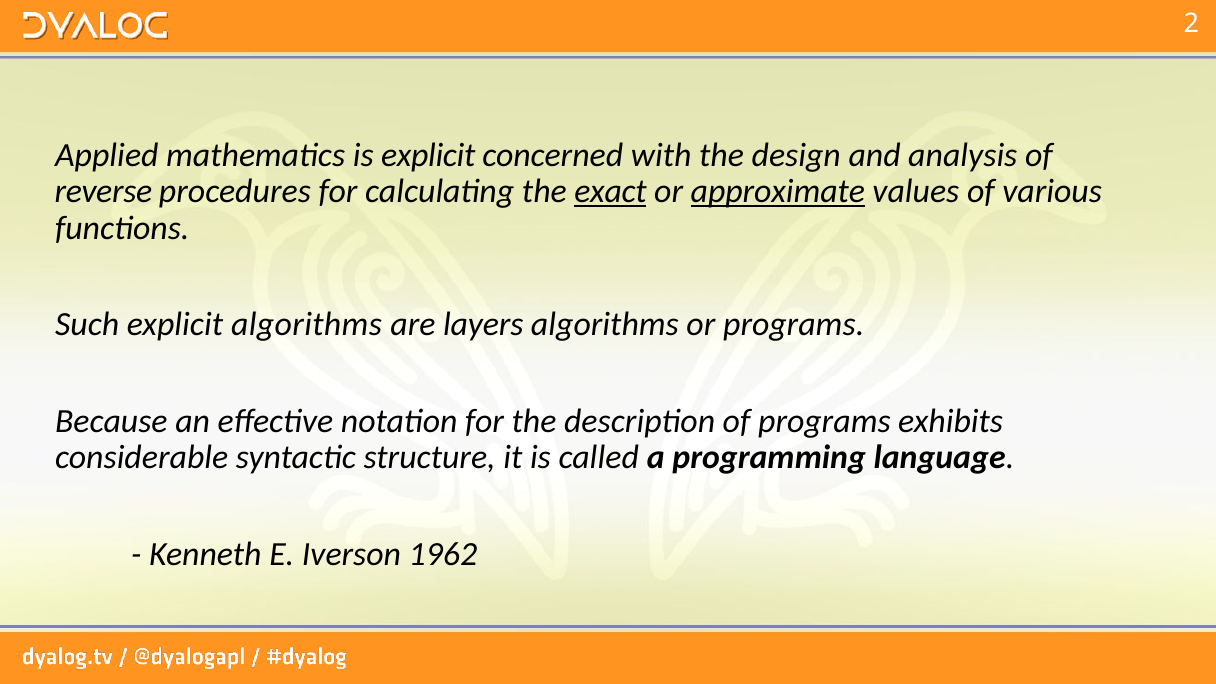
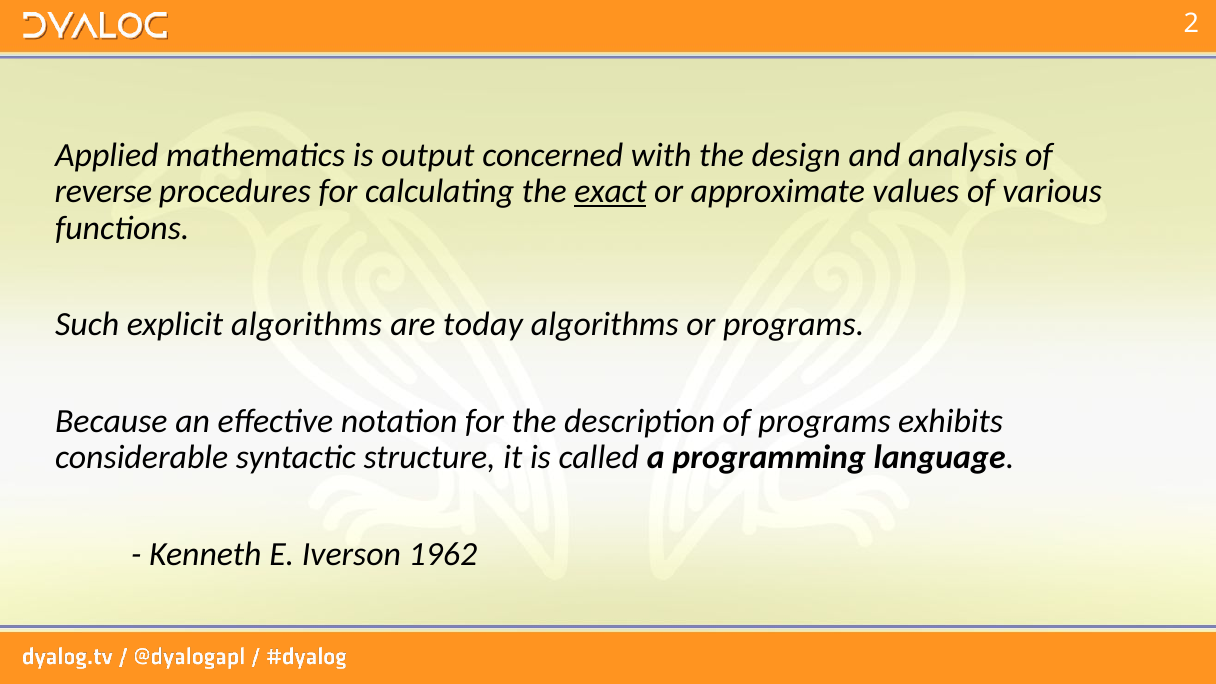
is explicit: explicit -> output
approximate underline: present -> none
layers: layers -> today
